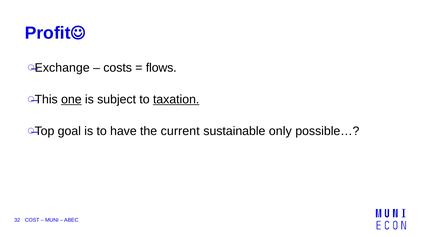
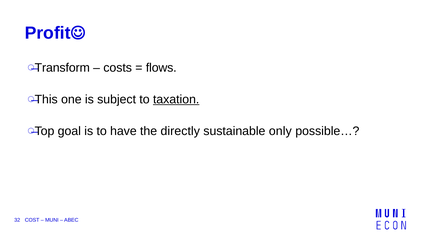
Exchange: Exchange -> Transform
one underline: present -> none
current: current -> directly
